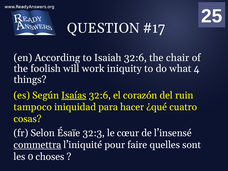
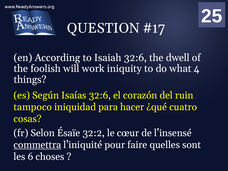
chair: chair -> dwell
Isaías underline: present -> none
32:3: 32:3 -> 32:2
0: 0 -> 6
